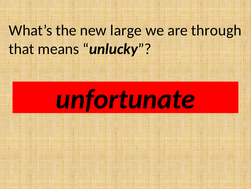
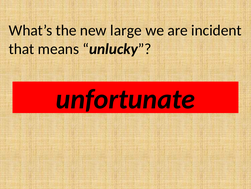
through: through -> incident
